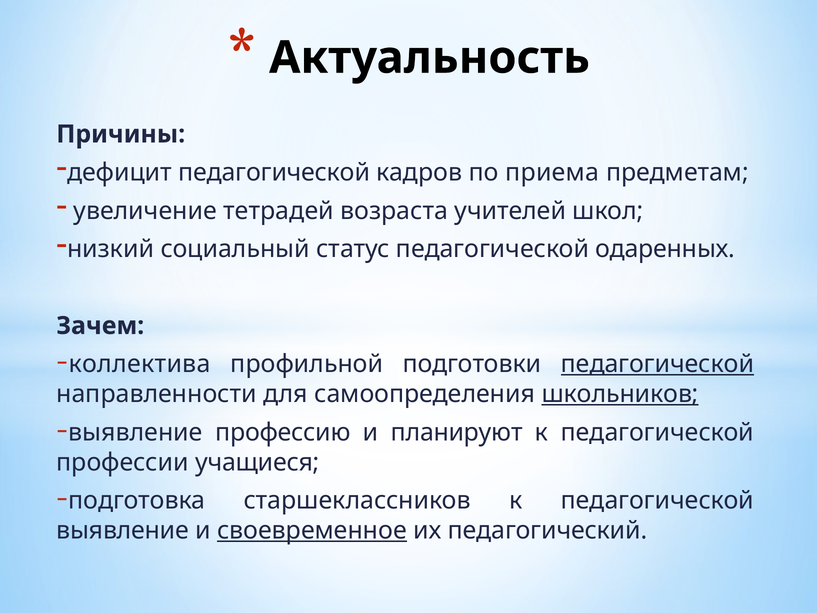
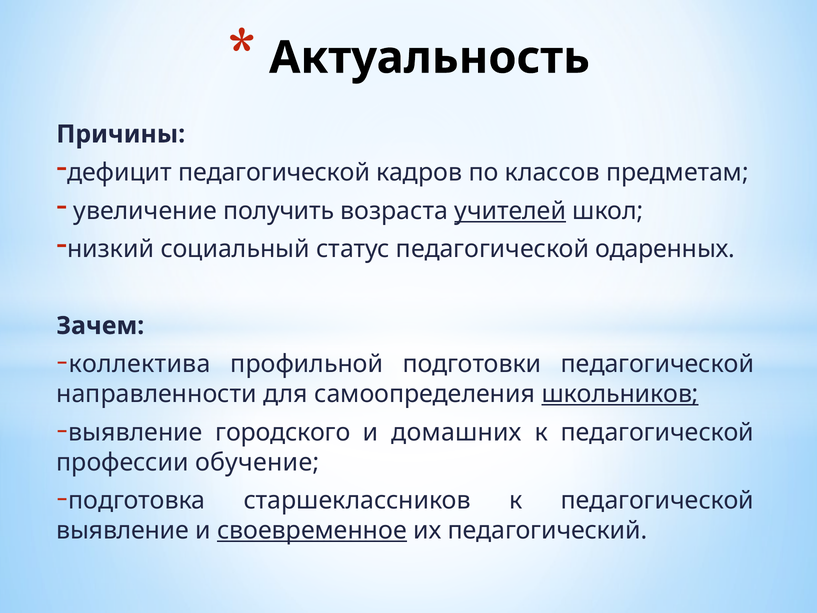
приема: приема -> классов
тетрадей: тетрадей -> получить
учителей underline: none -> present
педагогической at (657, 364) underline: present -> none
профессию: профессию -> городского
планируют: планируют -> домашних
учащиеся: учащиеся -> обучение
